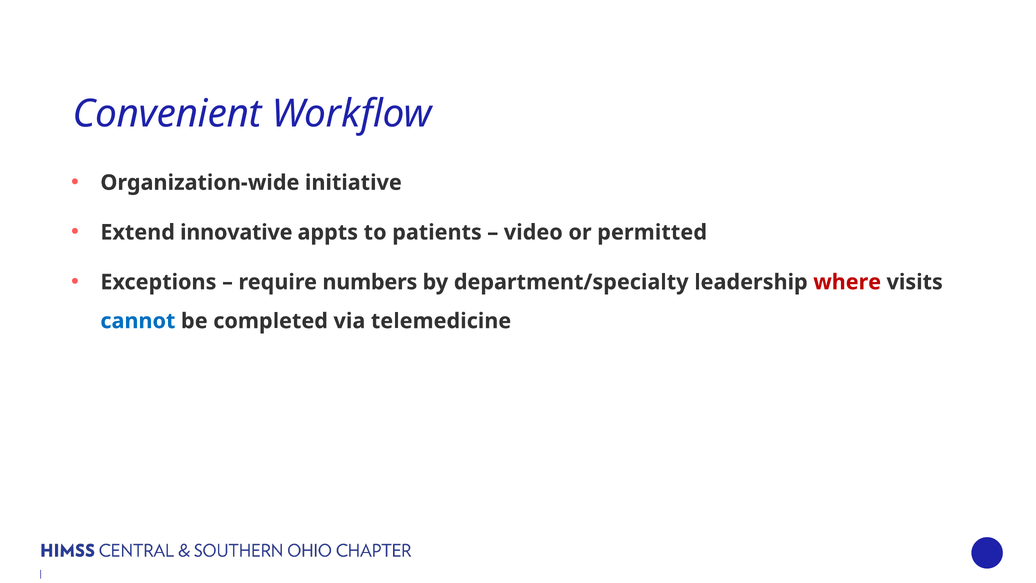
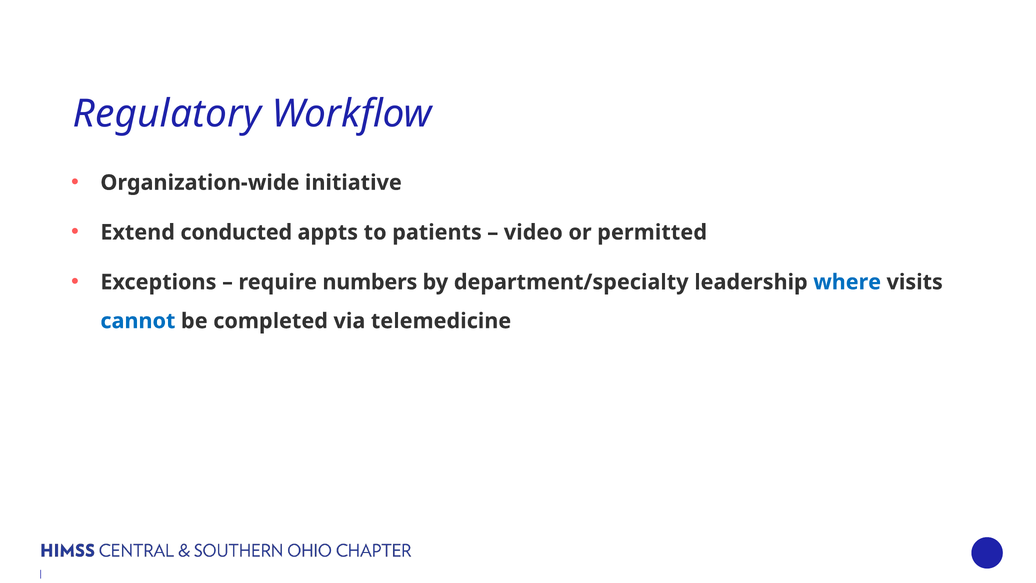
Convenient: Convenient -> Regulatory
innovative: innovative -> conducted
where colour: red -> blue
